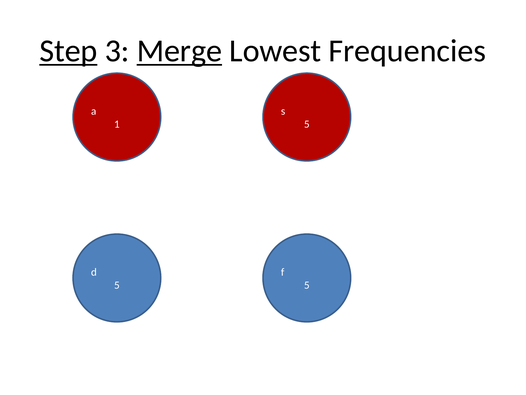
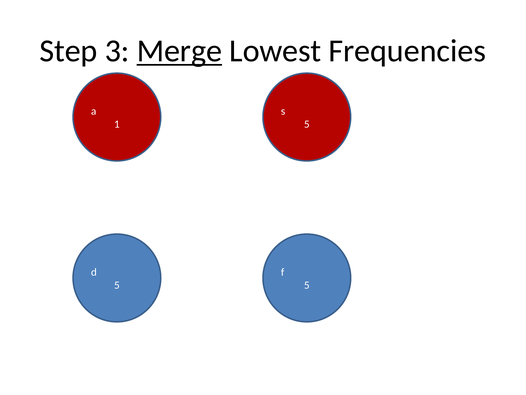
Step underline: present -> none
